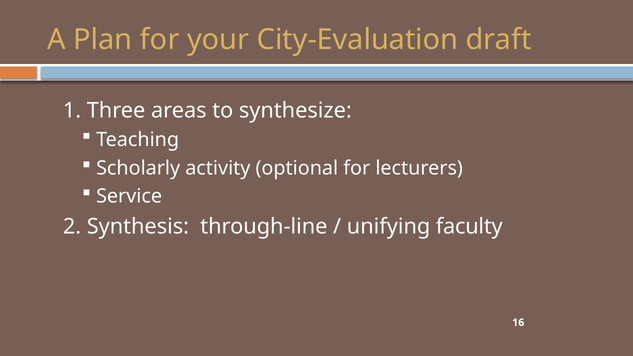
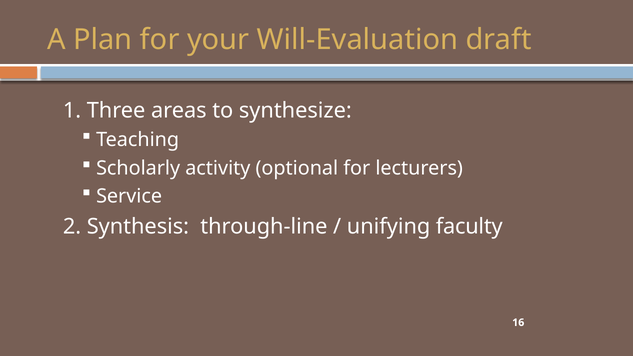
City-Evaluation: City-Evaluation -> Will-Evaluation
